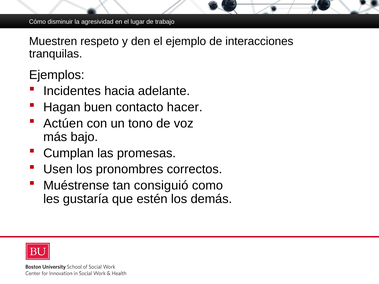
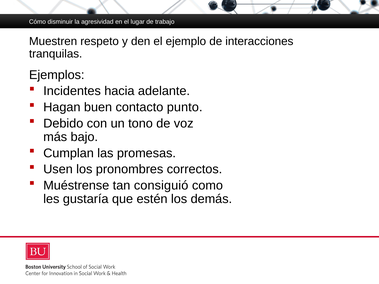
hacer: hacer -> punto
Actúen: Actúen -> Debido
